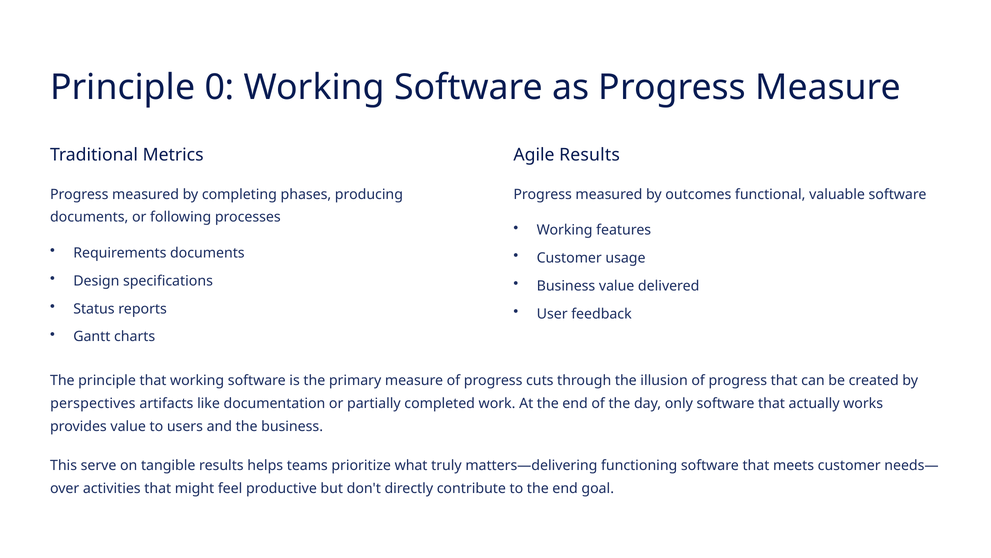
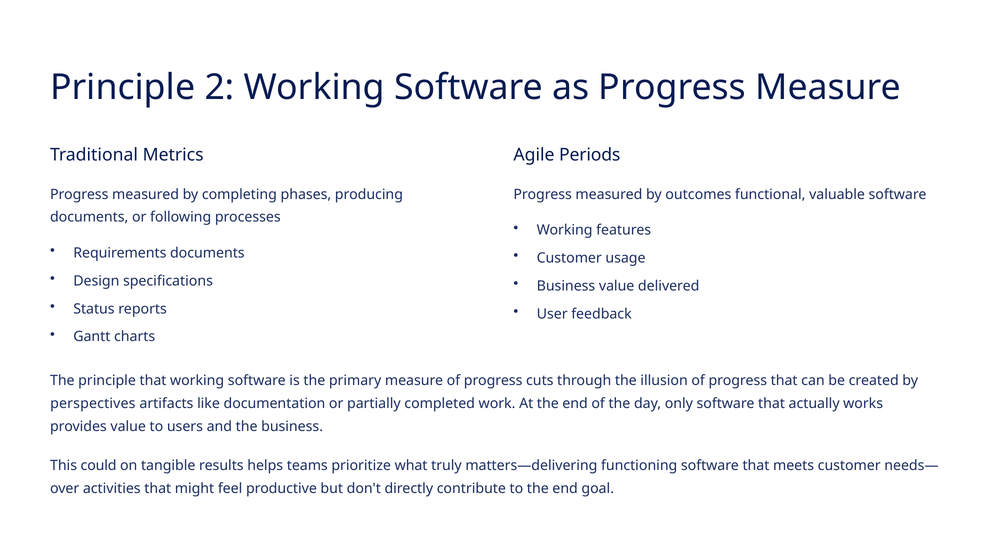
0: 0 -> 2
Agile Results: Results -> Periods
serve: serve -> could
